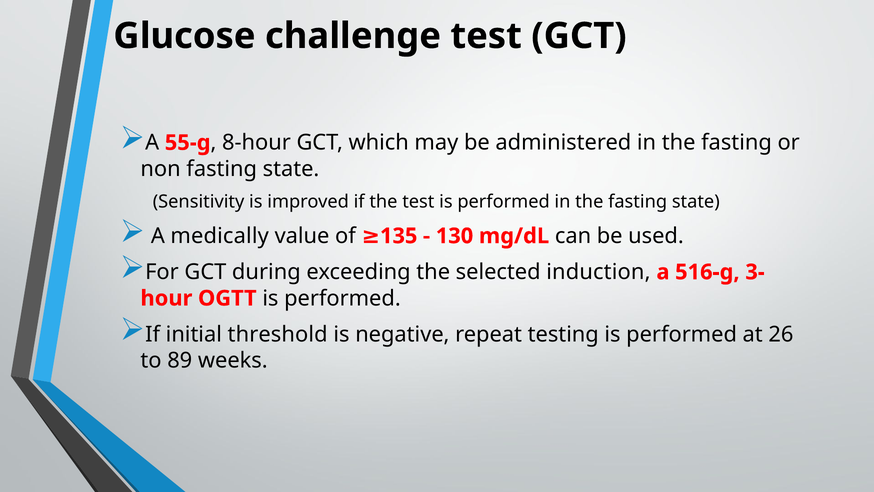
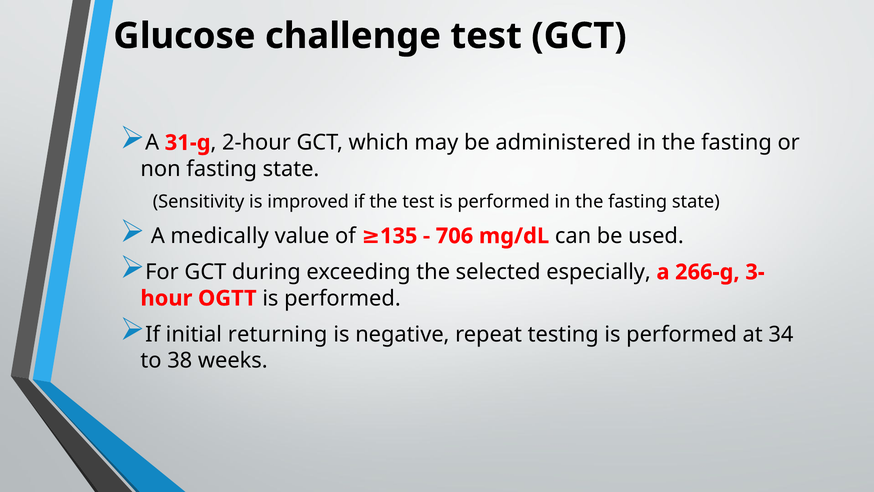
55-g: 55-g -> 31-g
8-hour: 8-hour -> 2-hour
130: 130 -> 706
induction: induction -> especially
516-g: 516-g -> 266-g
threshold: threshold -> returning
26: 26 -> 34
89: 89 -> 38
